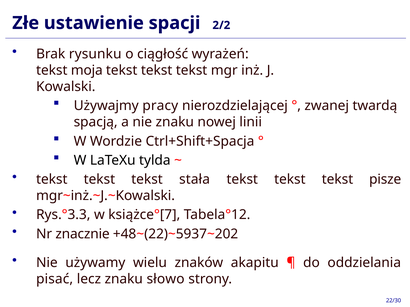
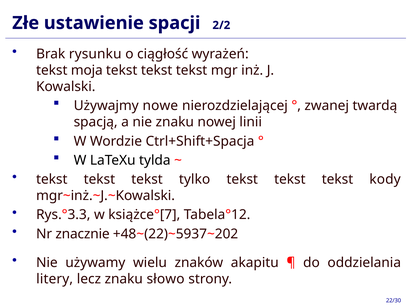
pracy: pracy -> nowe
stała: stała -> tylko
pisze: pisze -> kody
pisać: pisać -> litery
